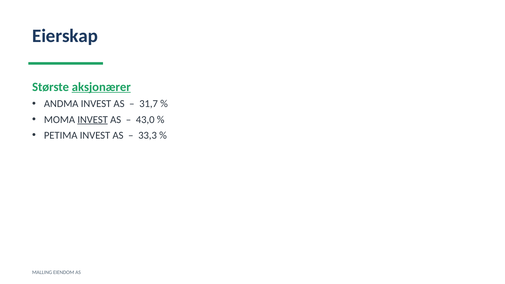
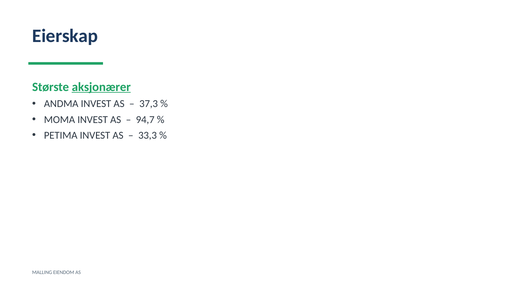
31,7: 31,7 -> 37,3
INVEST at (93, 120) underline: present -> none
43,0: 43,0 -> 94,7
